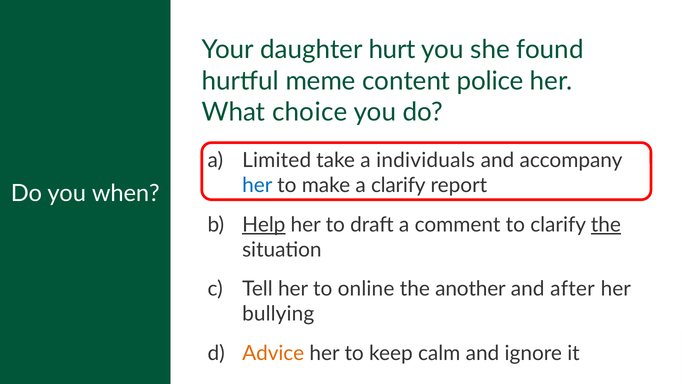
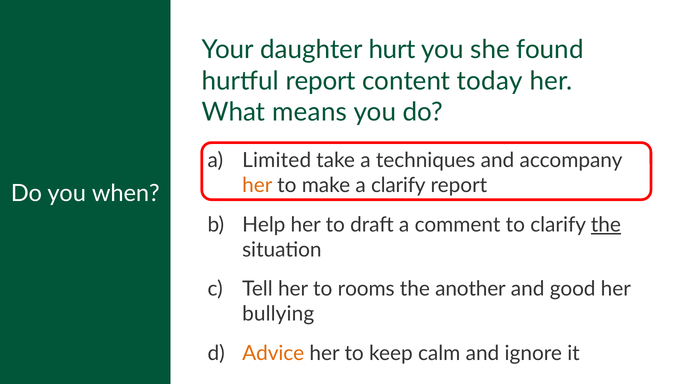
hurtful meme: meme -> report
police: police -> today
choice: choice -> means
individuals: individuals -> techniques
her at (257, 185) colour: blue -> orange
Help underline: present -> none
online: online -> rooms
after: after -> good
